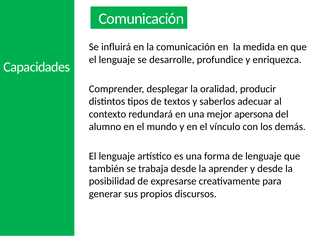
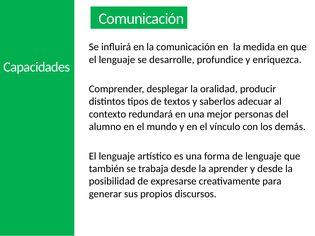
apersona: apersona -> personas
